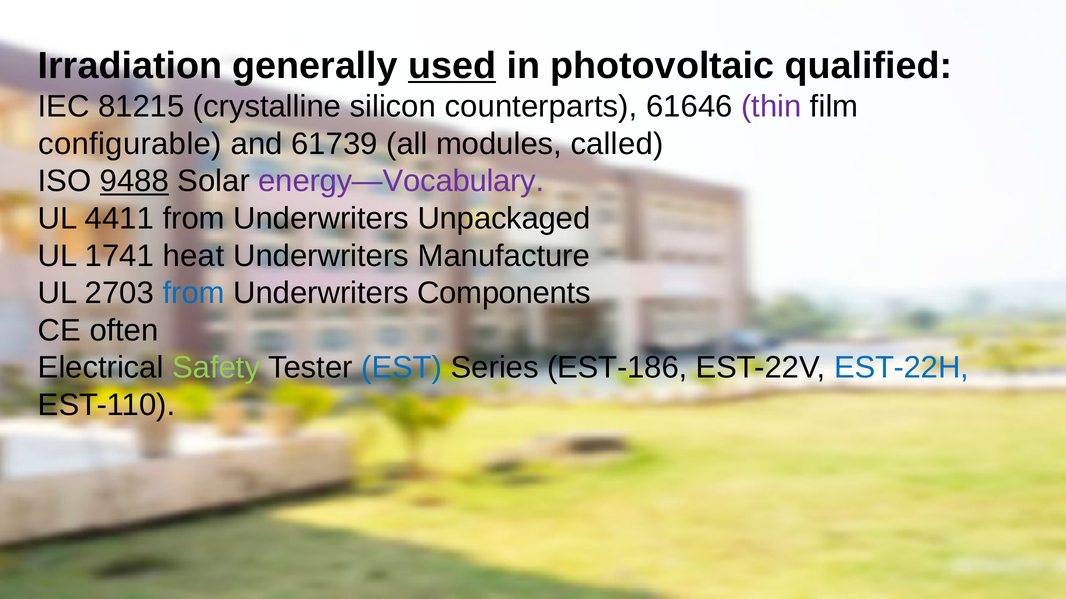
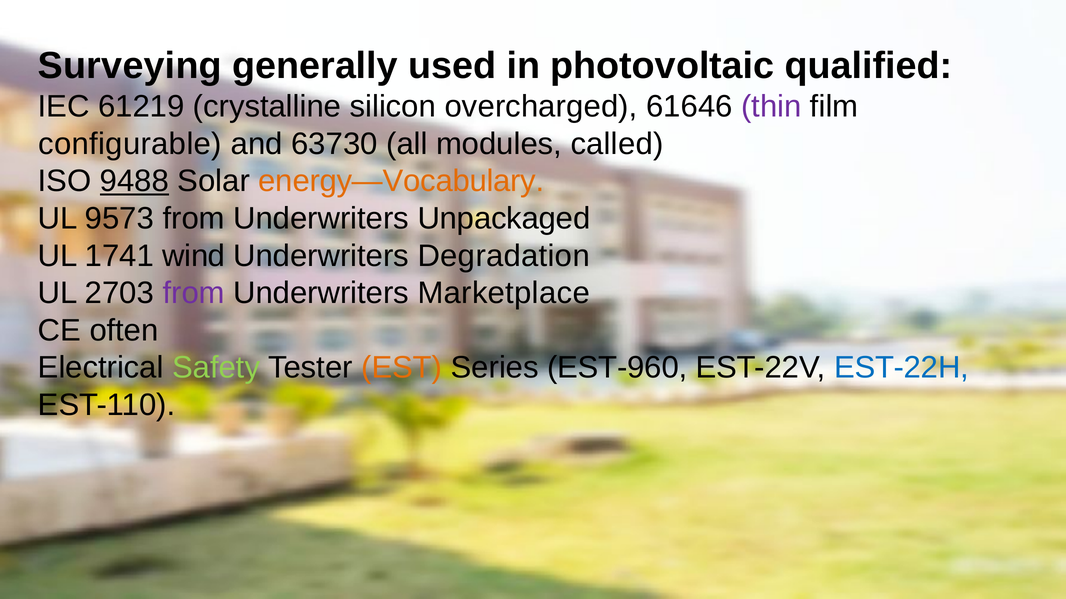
Irradiation: Irradiation -> Surveying
used underline: present -> none
81215: 81215 -> 61219
counterparts: counterparts -> overcharged
61739: 61739 -> 63730
energy—Vocabulary colour: purple -> orange
4411: 4411 -> 9573
heat: heat -> wind
Manufacture: Manufacture -> Degradation
from at (194, 293) colour: blue -> purple
Components: Components -> Marketplace
EST colour: blue -> orange
EST-186: EST-186 -> EST-960
